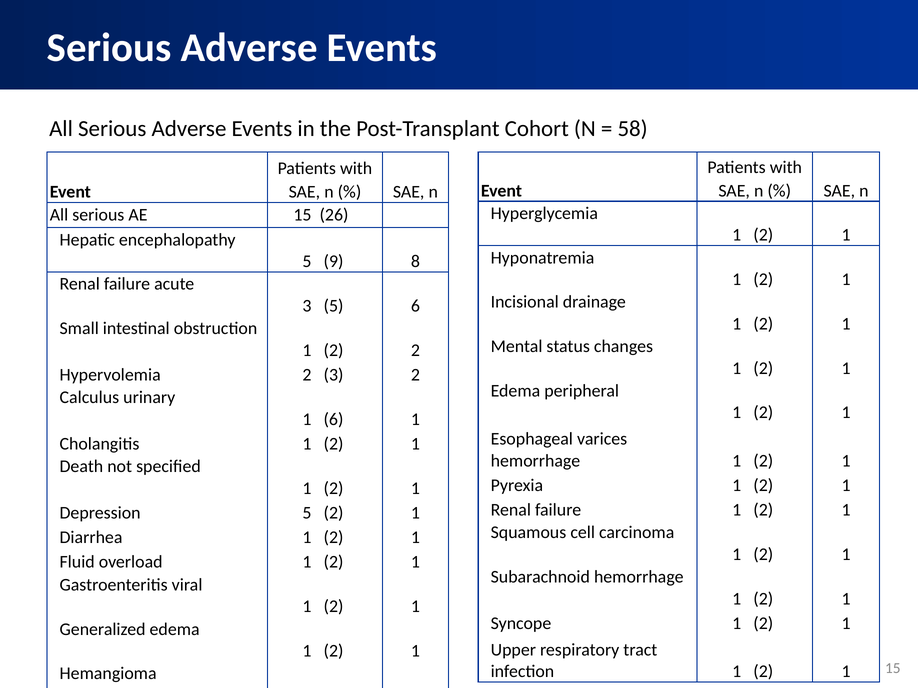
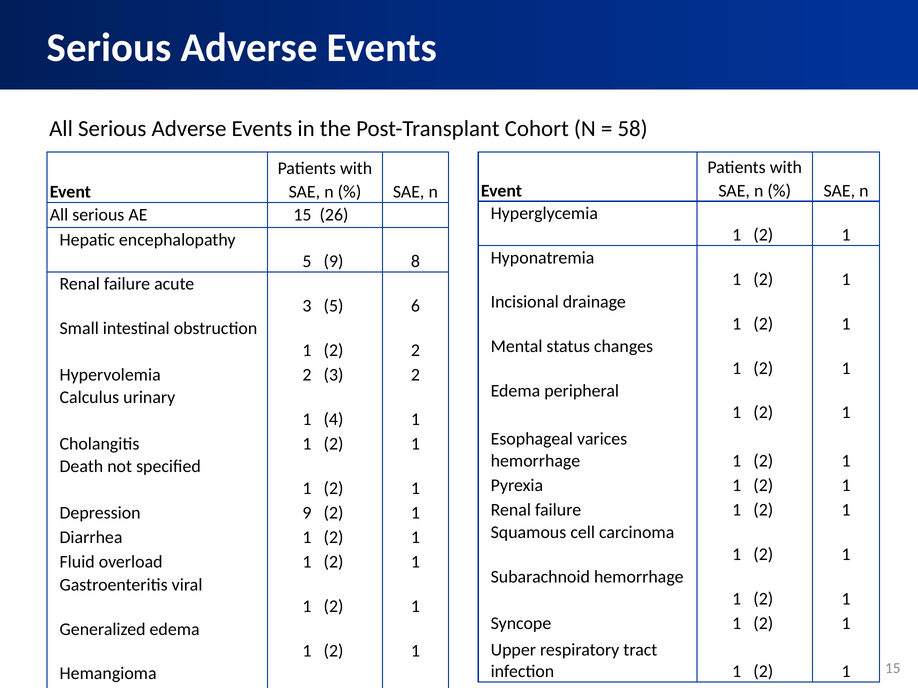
1 6: 6 -> 4
Depression 5: 5 -> 9
